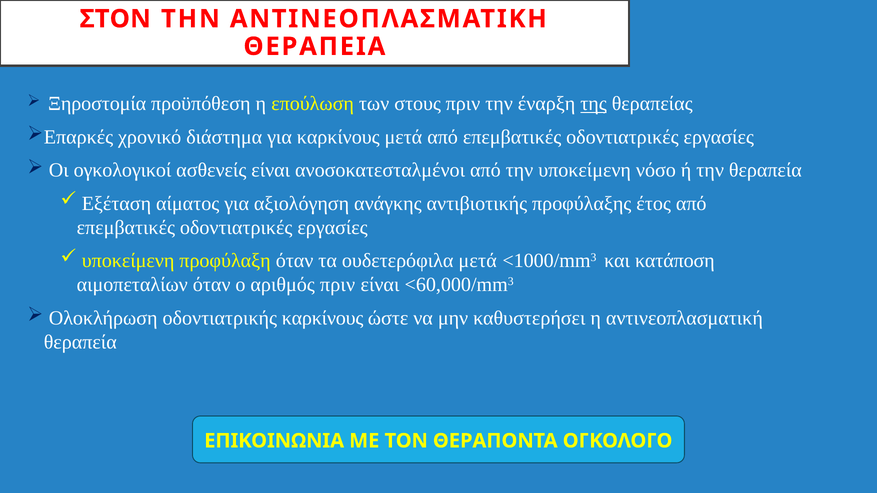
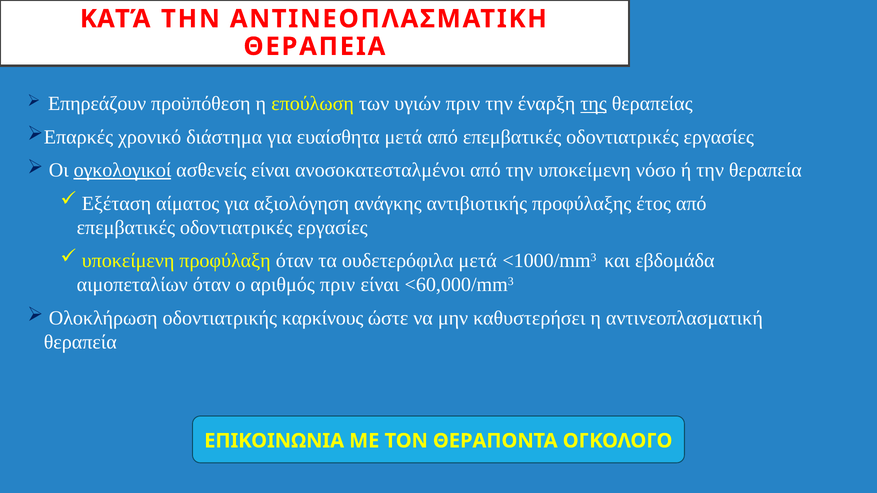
ΣΤΟΝ: ΣΤΟΝ -> ΚΑΤΆ
Ξηροστομία: Ξηροστομία -> Επηρεάζουν
στους: στους -> υγιών
για καρκίνους: καρκίνους -> ευαίσθητα
ογκολογικοί underline: none -> present
κατάποση: κατάποση -> εβδομάδα
